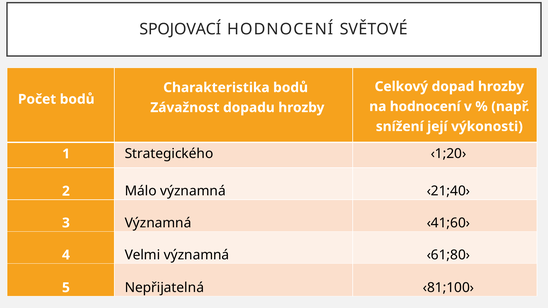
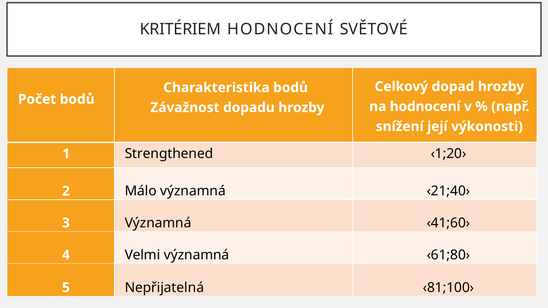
SPOJOVACÍ: SPOJOVACÍ -> KRITÉRIEM
Strategického: Strategického -> Strengthened
